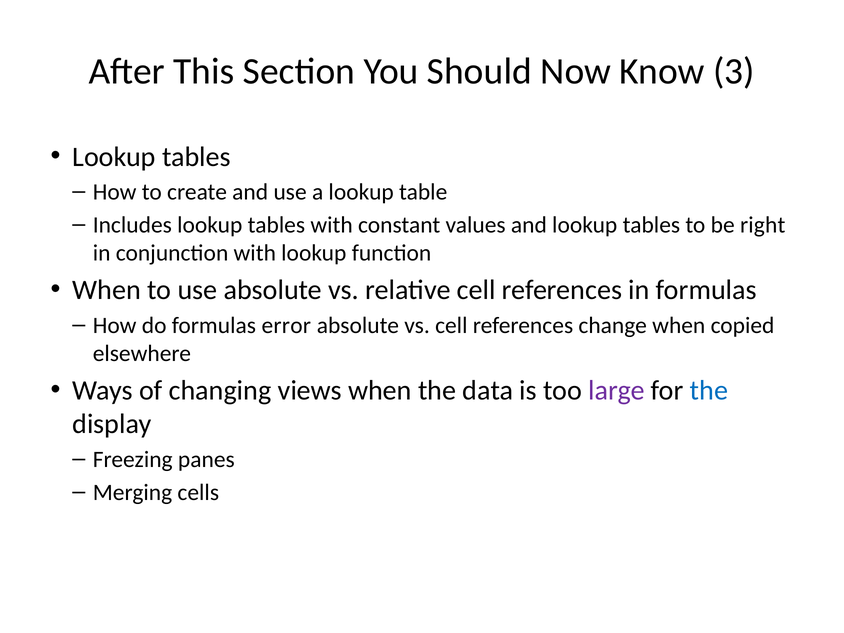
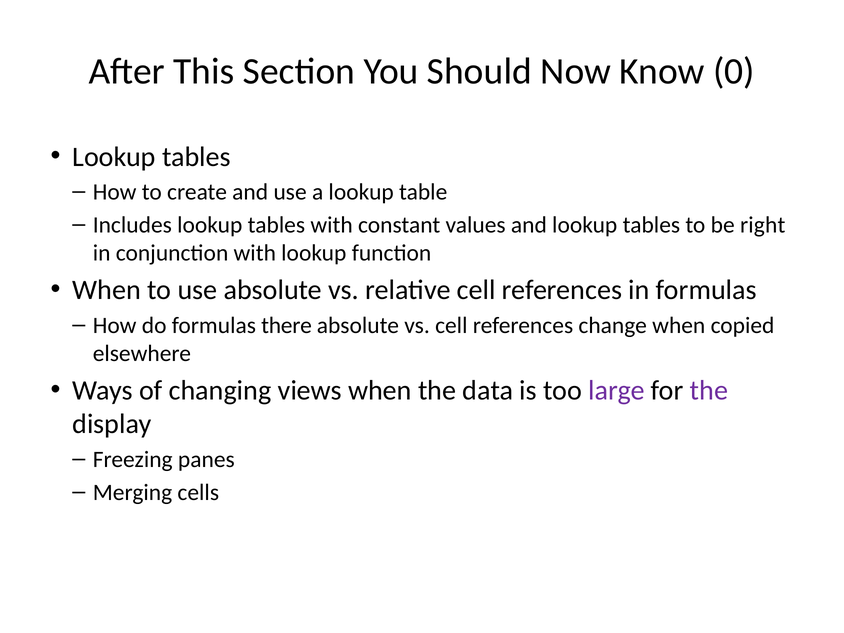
3: 3 -> 0
error: error -> there
the at (709, 390) colour: blue -> purple
